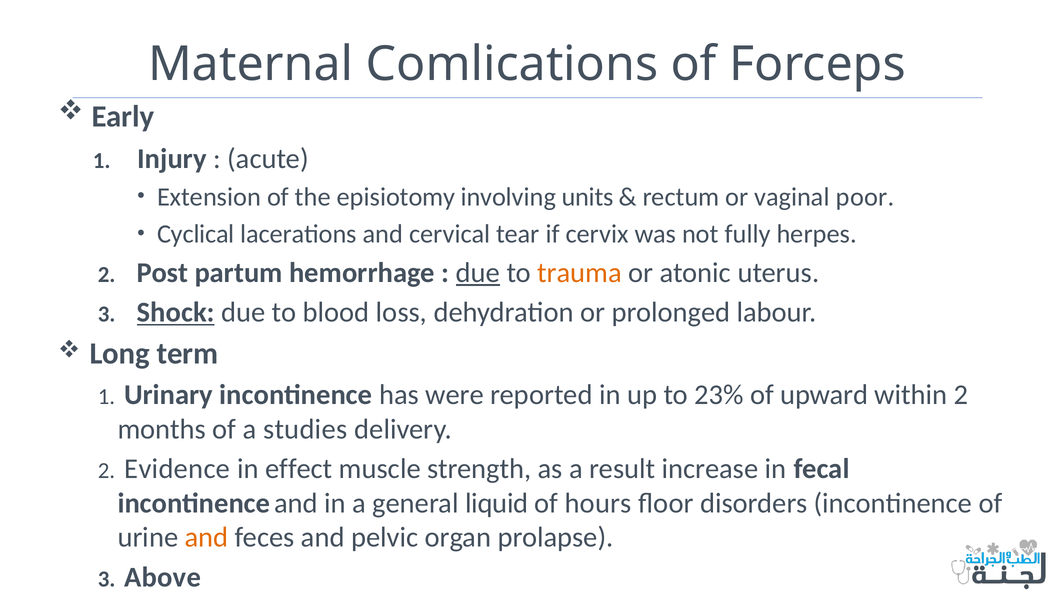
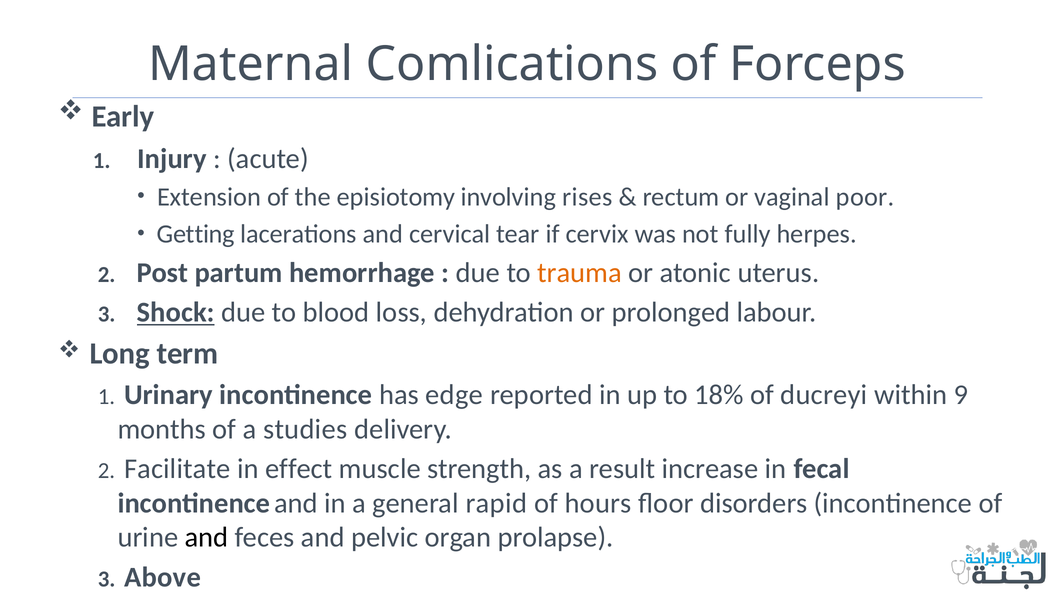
units: units -> rises
Cyclical: Cyclical -> Getting
due at (478, 272) underline: present -> none
were: were -> edge
23%: 23% -> 18%
upward: upward -> ducreyi
within 2: 2 -> 9
Evidence: Evidence -> Facilitate
liquid: liquid -> rapid
and at (207, 537) colour: orange -> black
